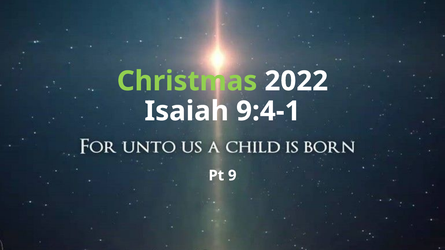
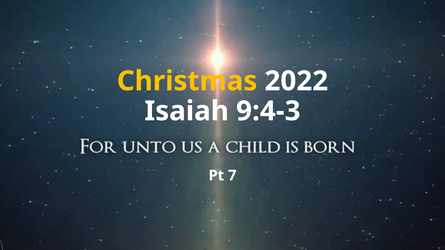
Christmas colour: light green -> yellow
9:4-1: 9:4-1 -> 9:4-3
9: 9 -> 7
